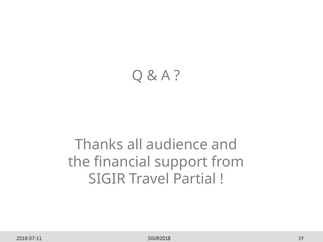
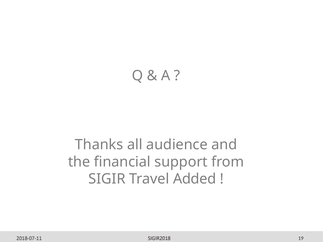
Partial: Partial -> Added
